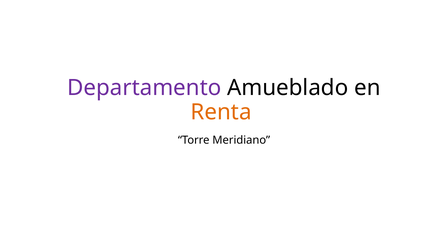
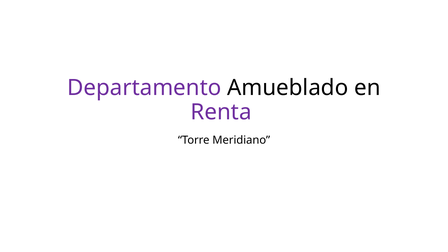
Renta colour: orange -> purple
